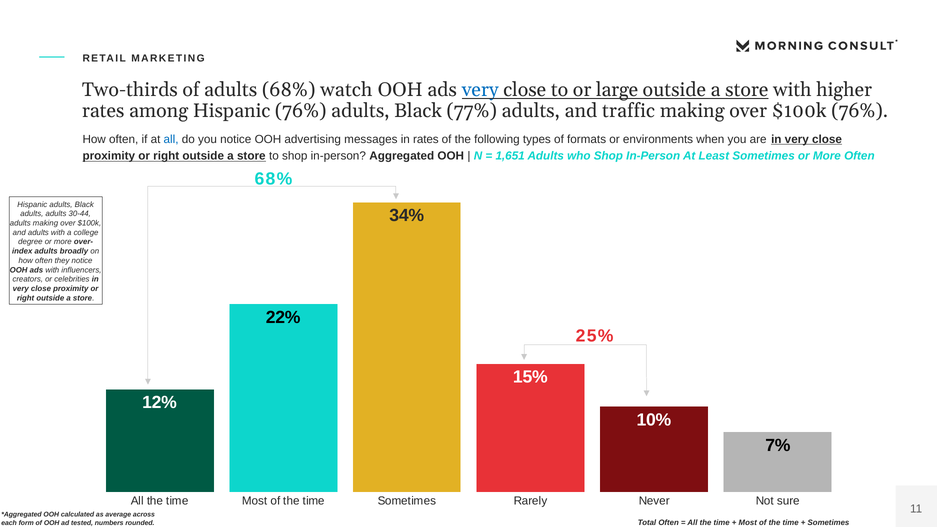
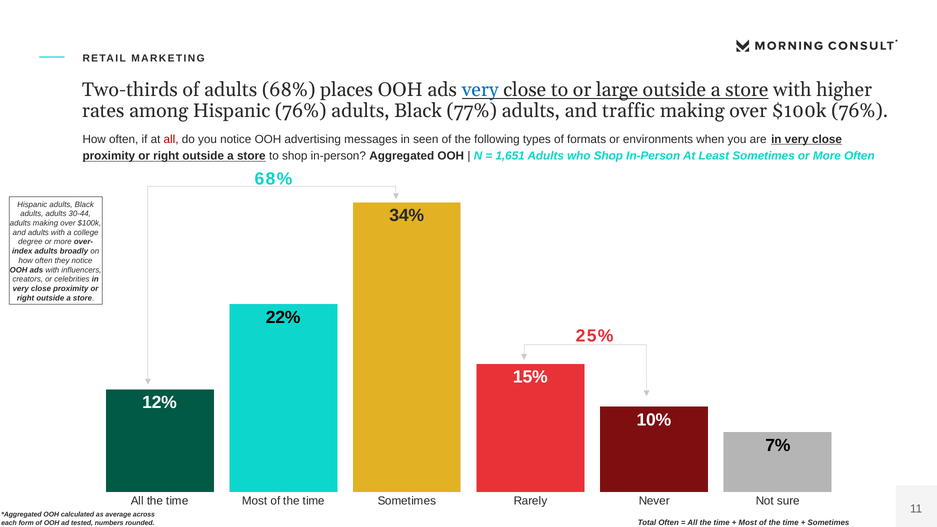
watch: watch -> places
all at (171, 139) colour: blue -> red
in rates: rates -> seen
